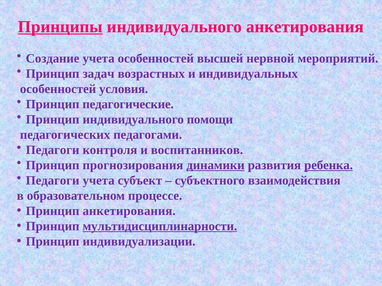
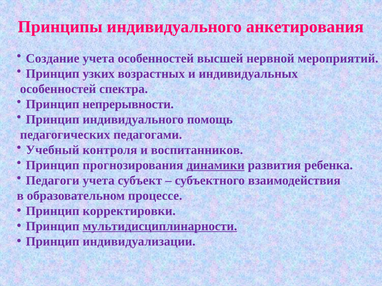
Принципы underline: present -> none
задач: задач -> узких
условия: условия -> спектра
педагогические: педагогические -> непрерывности
помощи: помощи -> помощь
Педагоги at (53, 150): Педагоги -> Учебный
ребенка underline: present -> none
Принцип анкетирования: анкетирования -> корректировки
